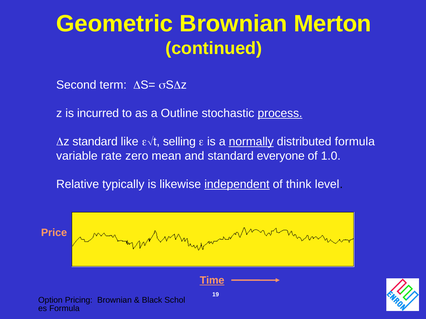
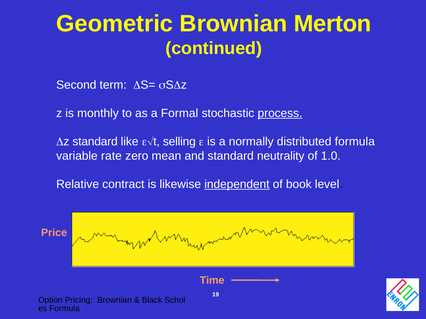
incurred: incurred -> monthly
Outline: Outline -> Formal
normally underline: present -> none
everyone: everyone -> neutrality
typically: typically -> contract
think: think -> book
Time underline: present -> none
